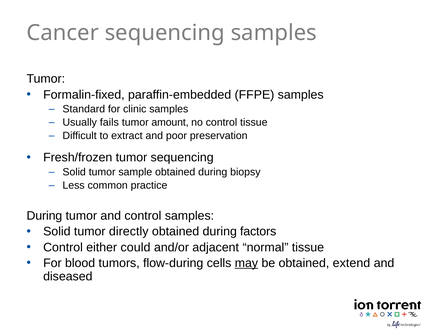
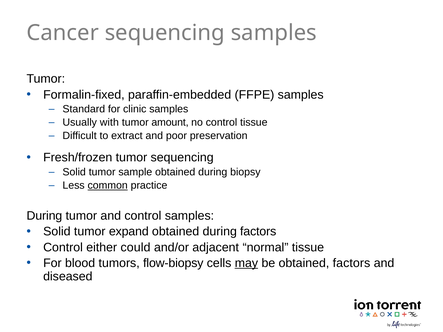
fails: fails -> with
common underline: none -> present
directly: directly -> expand
flow-during: flow-during -> flow-biopsy
obtained extend: extend -> factors
